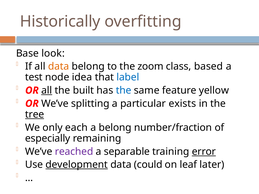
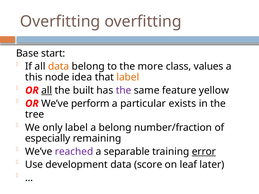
Historically at (60, 22): Historically -> Overfitting
look: look -> start
zoom: zoom -> more
based: based -> values
test: test -> this
label at (128, 77) colour: blue -> orange
the at (124, 91) colour: blue -> purple
splitting: splitting -> perform
tree underline: present -> none
only each: each -> label
development underline: present -> none
could: could -> score
